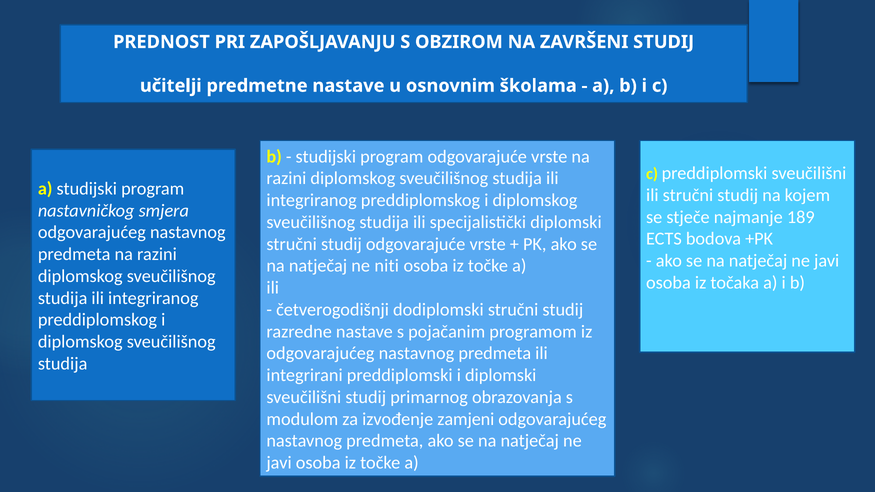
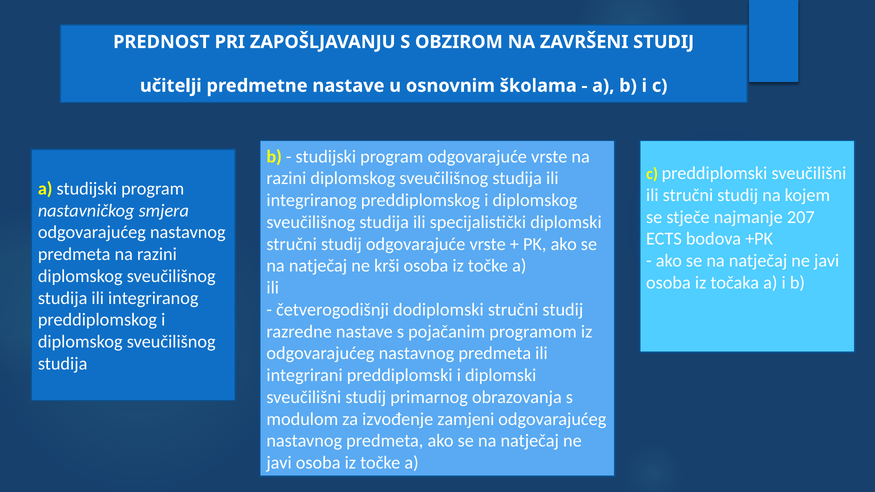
189: 189 -> 207
niti: niti -> krši
